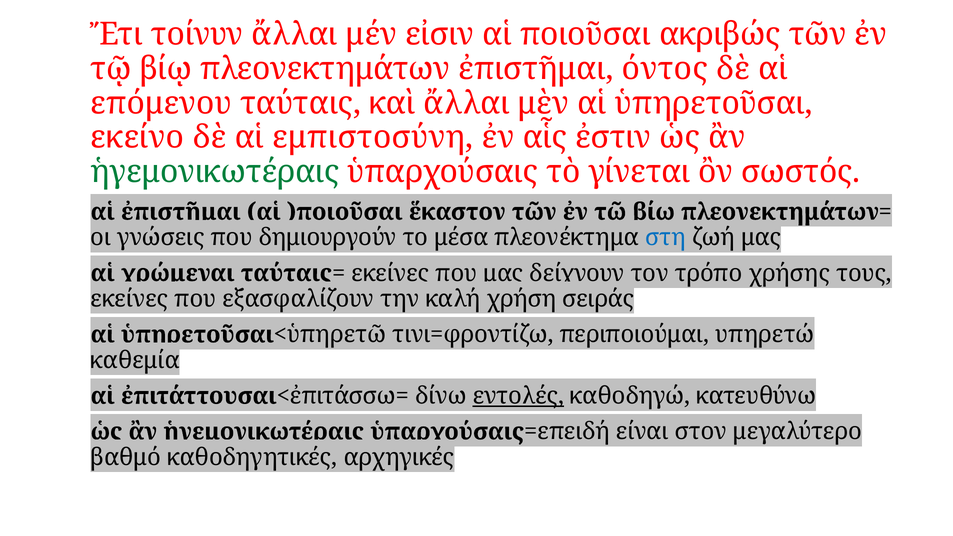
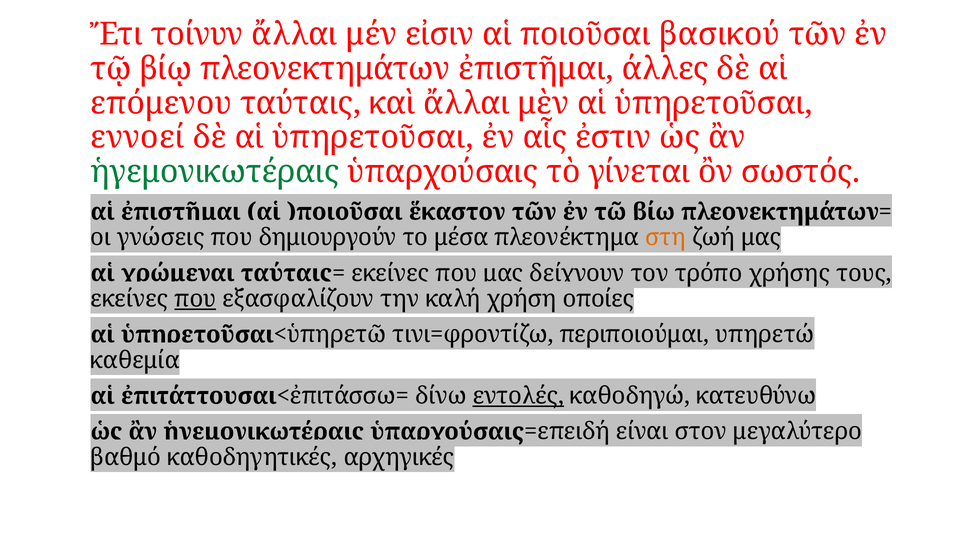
ακριβώς: ακριβώς -> βασικού
όντος: όντος -> άλλες
εκείνο: εκείνο -> εννοεί
δὲ αἱ εμπιστοσύνη: εμπιστοσύνη -> ὑπηρετοῦσαι
στη colour: blue -> orange
που at (195, 299) underline: none -> present
σειράς: σειράς -> οποίες
